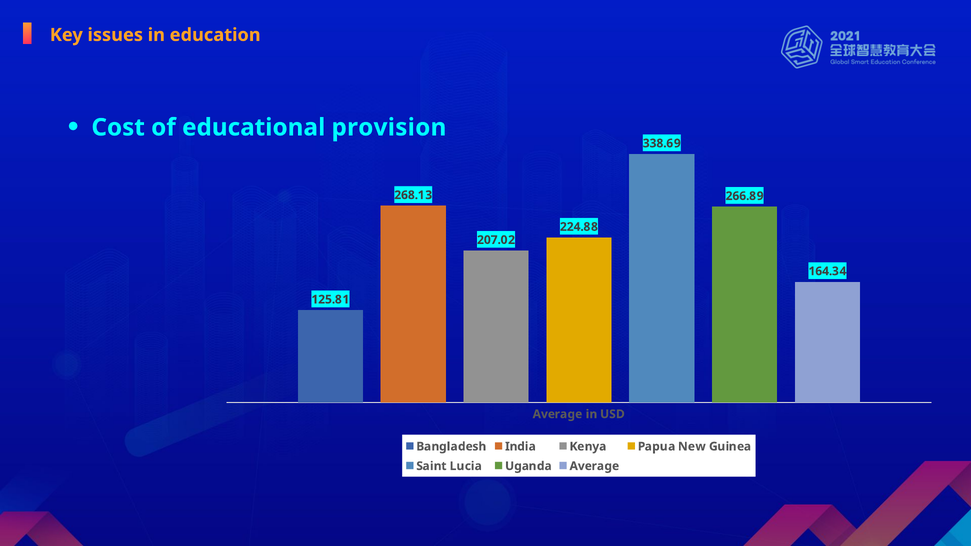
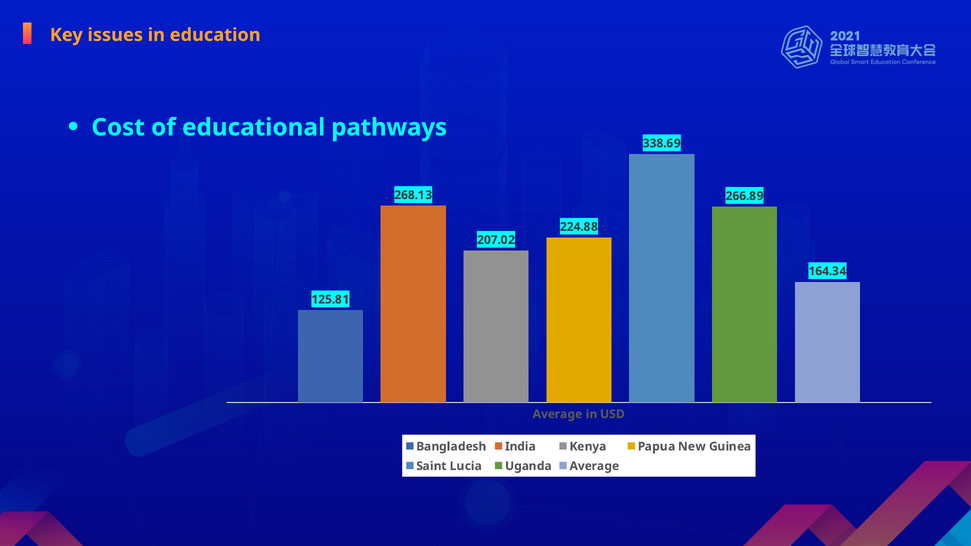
provision: provision -> pathways
